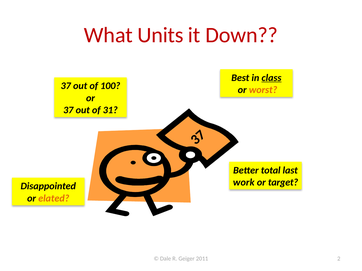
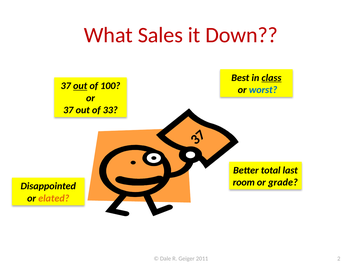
Units: Units -> Sales
out at (80, 86) underline: none -> present
worst colour: orange -> blue
31: 31 -> 33
work: work -> room
target: target -> grade
